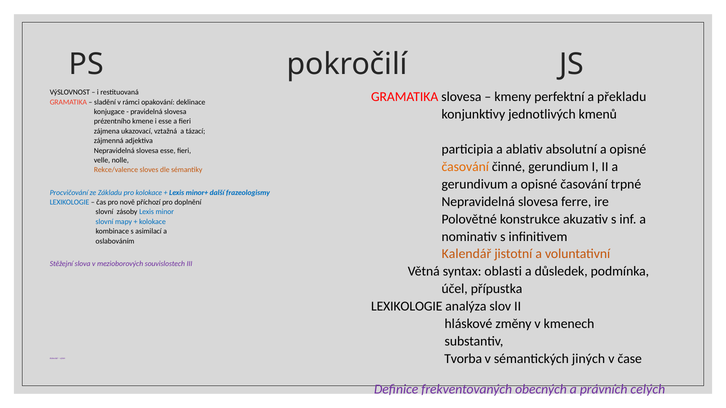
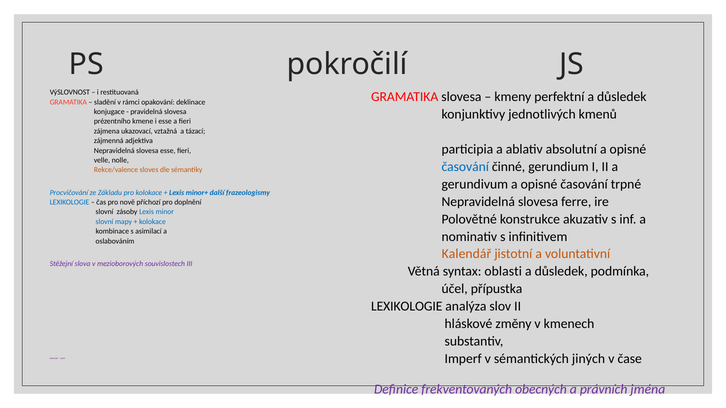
perfektní a překladu: překladu -> důsledek
časování at (465, 167) colour: orange -> blue
Tvorba: Tvorba -> Imperf
celých: celých -> jména
